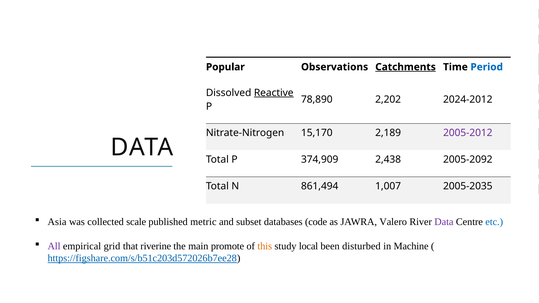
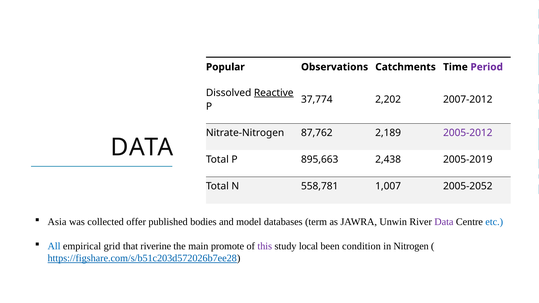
Catchments underline: present -> none
Period colour: blue -> purple
78,890: 78,890 -> 37,774
2024-2012: 2024-2012 -> 2007-2012
15,170: 15,170 -> 87,762
374,909: 374,909 -> 895,663
2005-2092: 2005-2092 -> 2005-2019
861,494: 861,494 -> 558,781
2005-2035: 2005-2035 -> 2005-2052
scale: scale -> offer
metric: metric -> bodies
subset: subset -> model
code: code -> term
Valero: Valero -> Unwin
All colour: purple -> blue
this colour: orange -> purple
disturbed: disturbed -> condition
Machine: Machine -> Nitrogen
